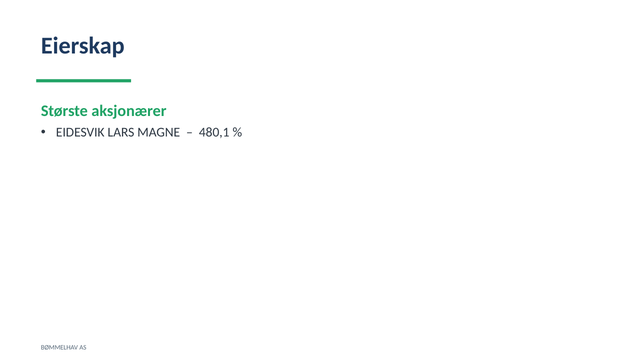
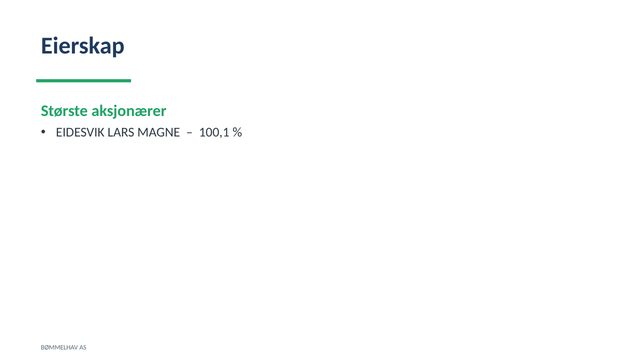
480,1: 480,1 -> 100,1
